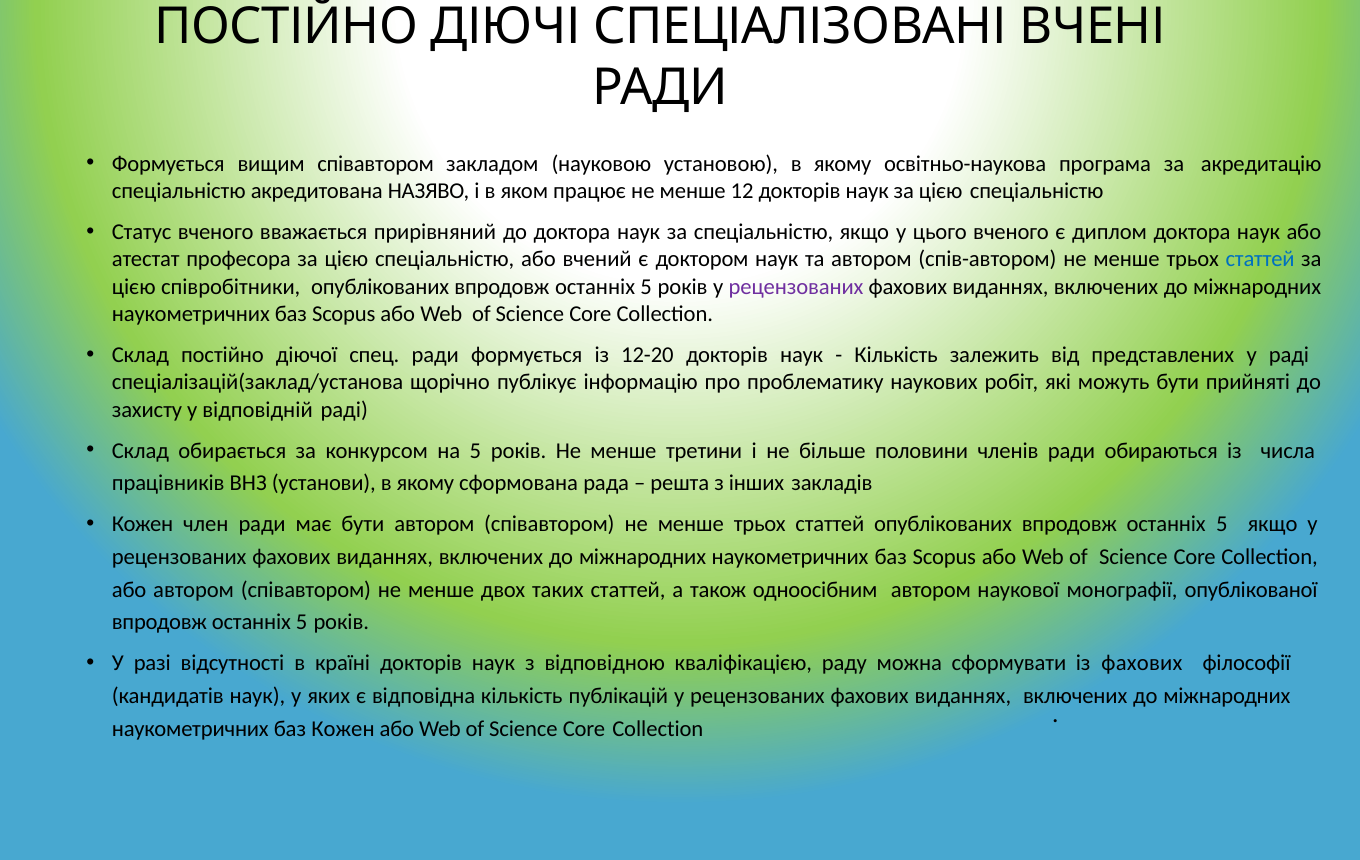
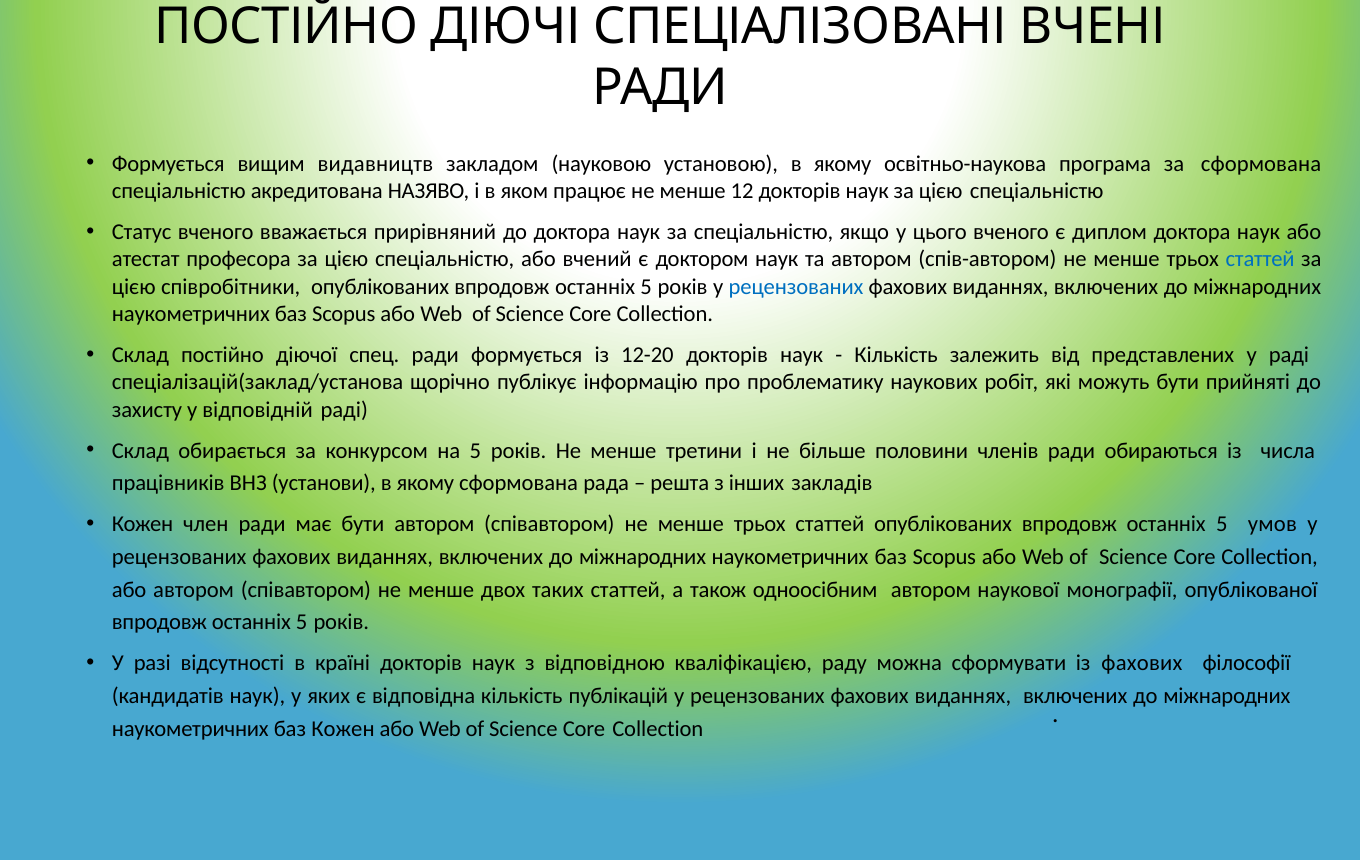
вищим співавтором: співавтором -> видавництв
за акредитацію: акредитацію -> сформована
рецензованих at (796, 287) colour: purple -> blue
5 якщо: якщо -> умов
